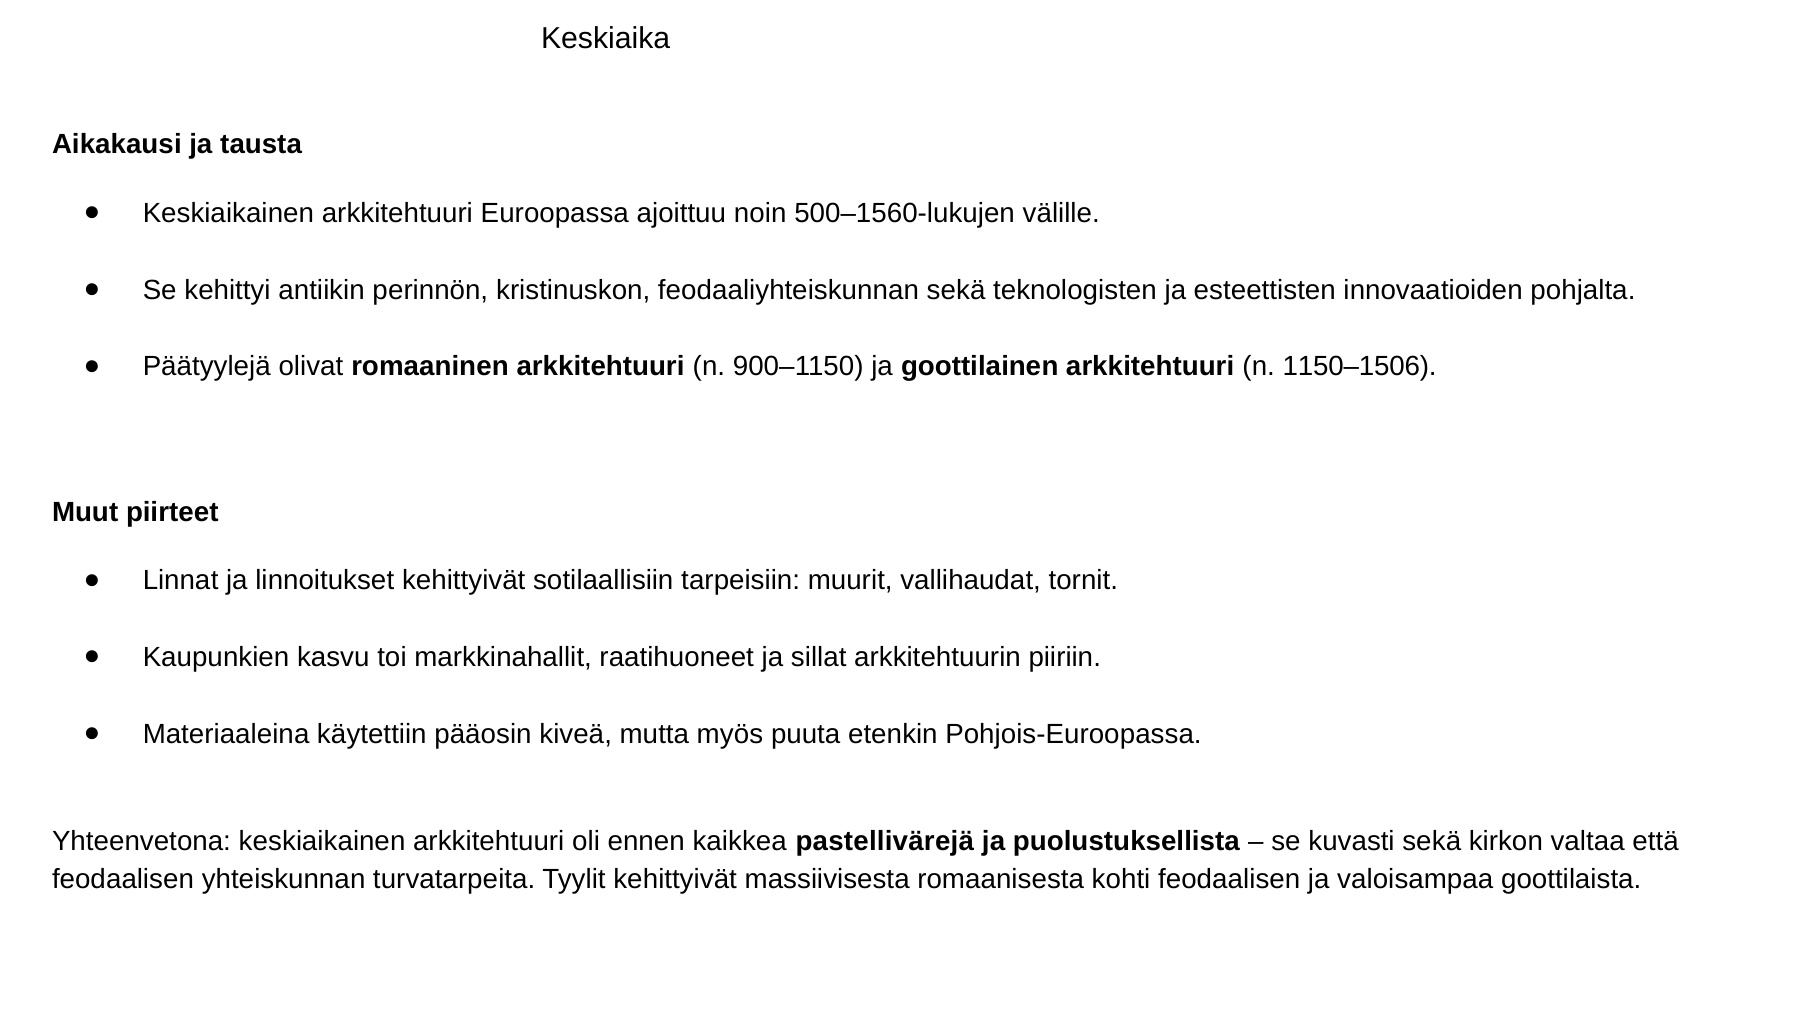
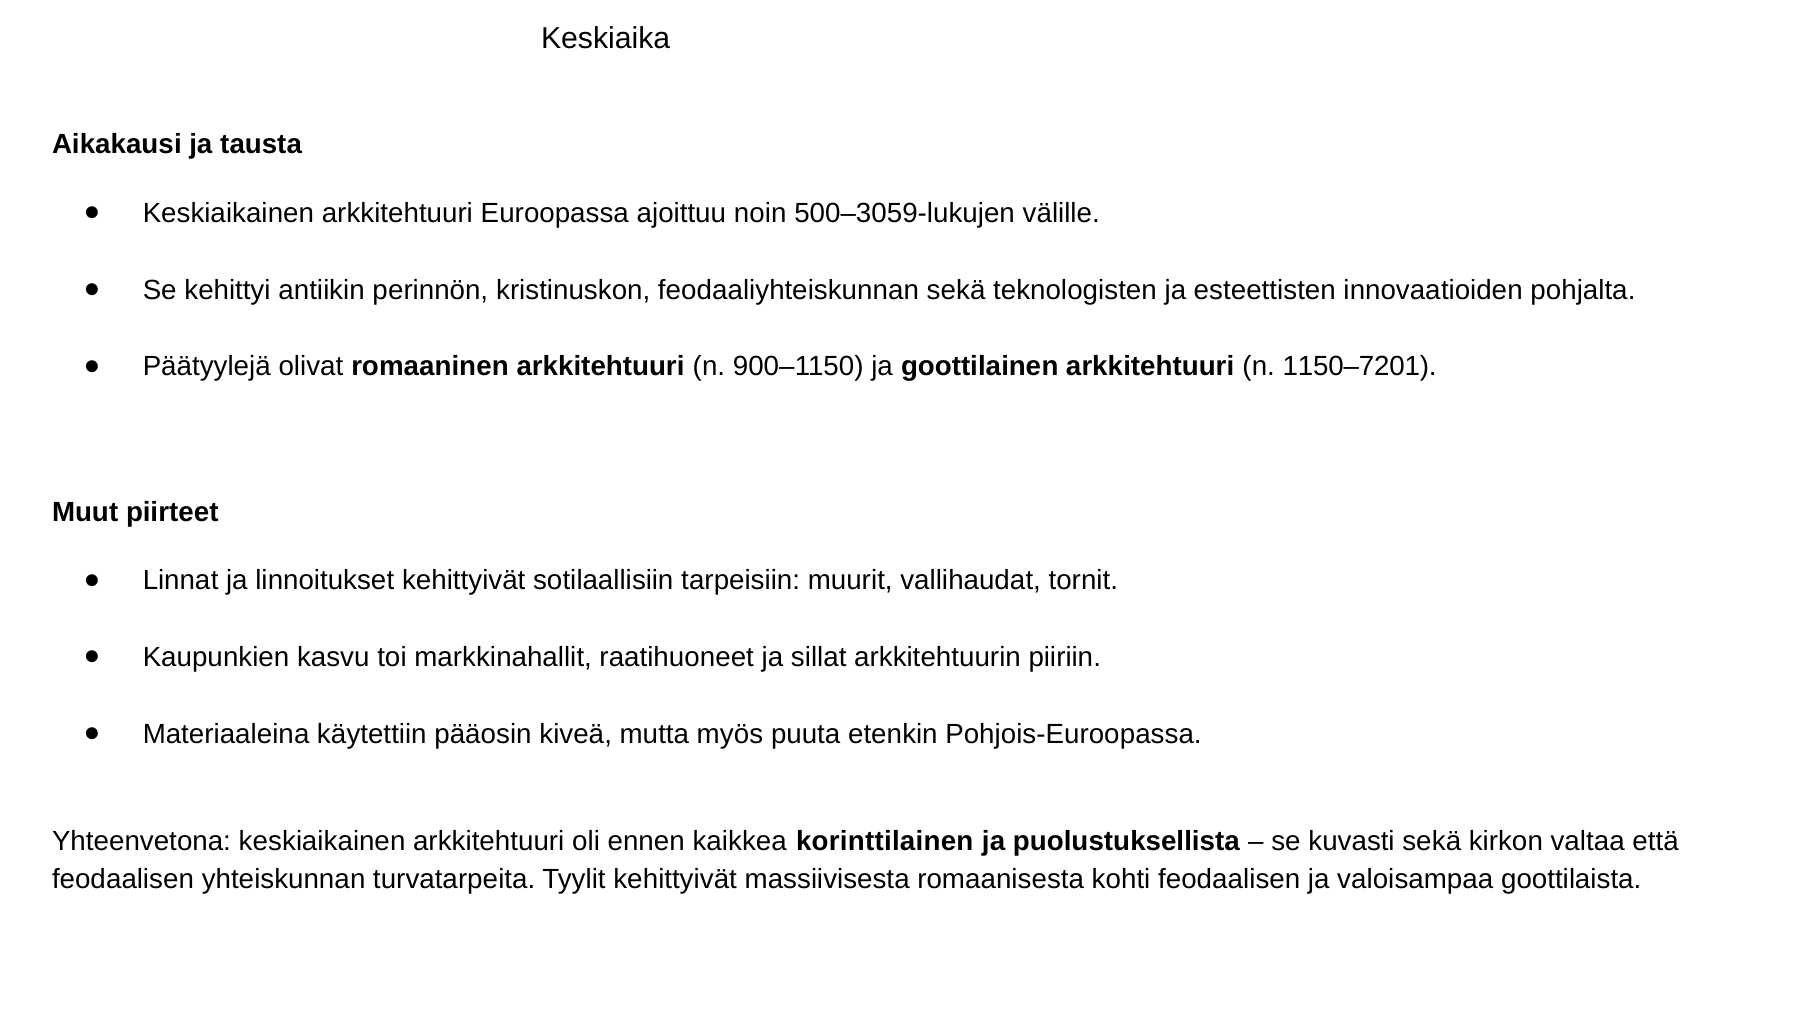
500–1560-lukujen: 500–1560-lukujen -> 500–3059-lukujen
1150–1506: 1150–1506 -> 1150–7201
pastellivärejä: pastellivärejä -> korinttilainen
